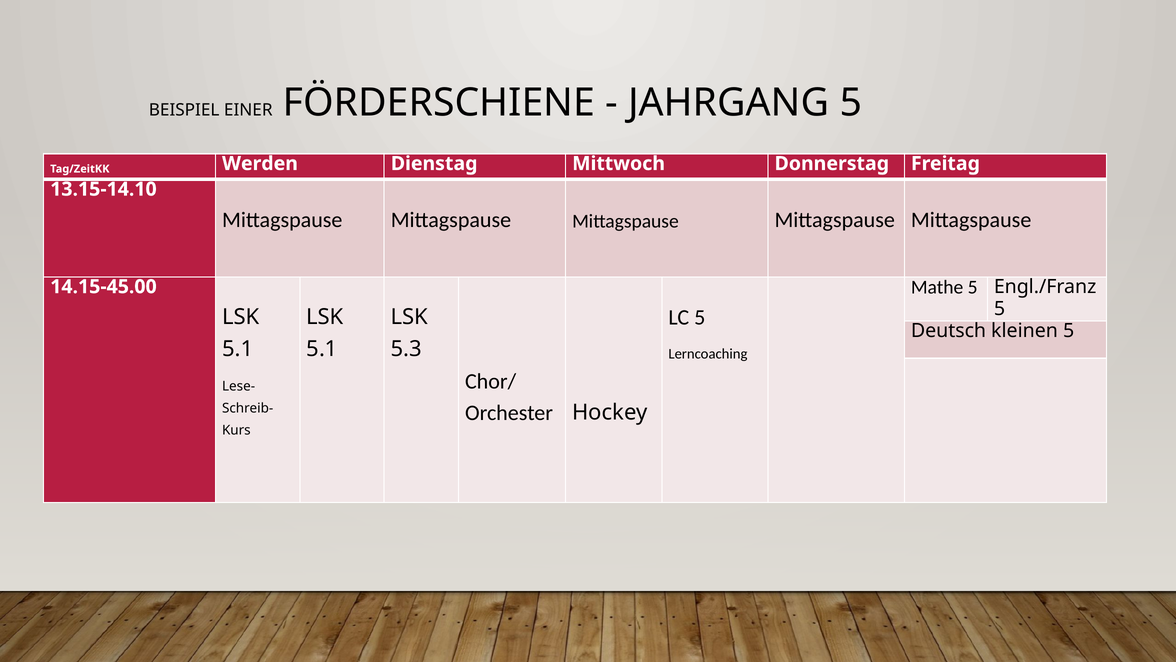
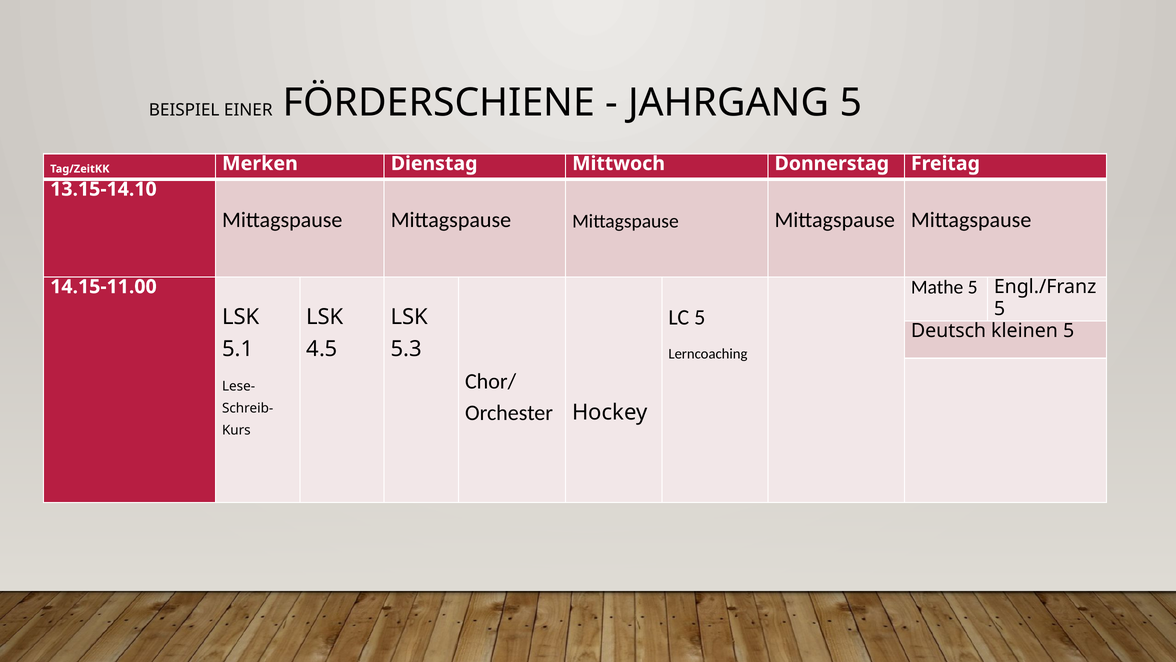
Werden: Werden -> Merken
14.15-45.00: 14.15-45.00 -> 14.15-11.00
5.1 at (322, 349): 5.1 -> 4.5
